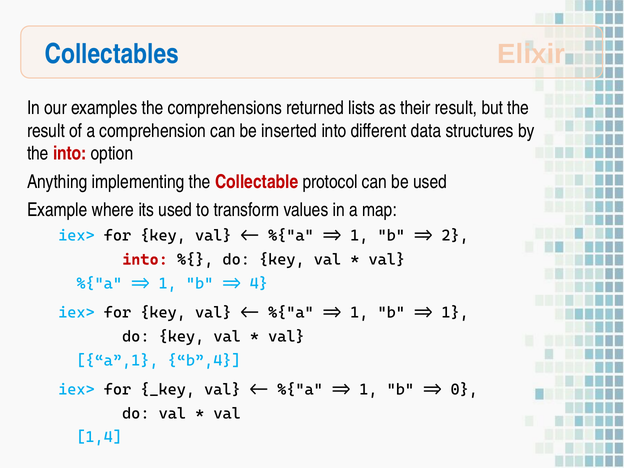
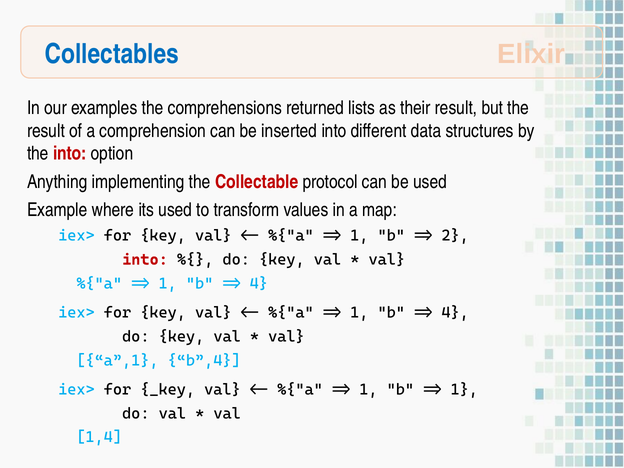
1 at (455, 313): 1 -> 4
0 at (464, 389): 0 -> 1
